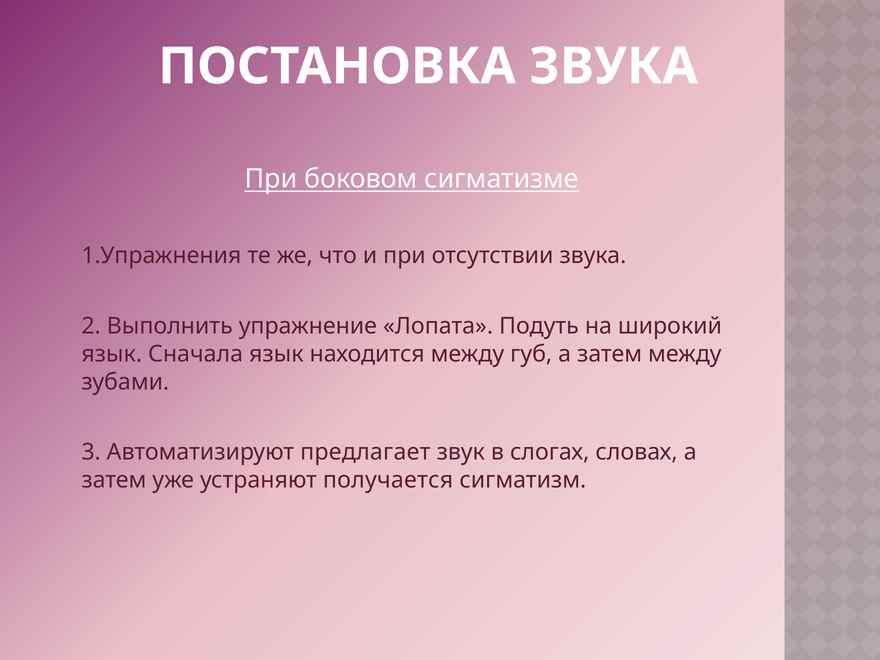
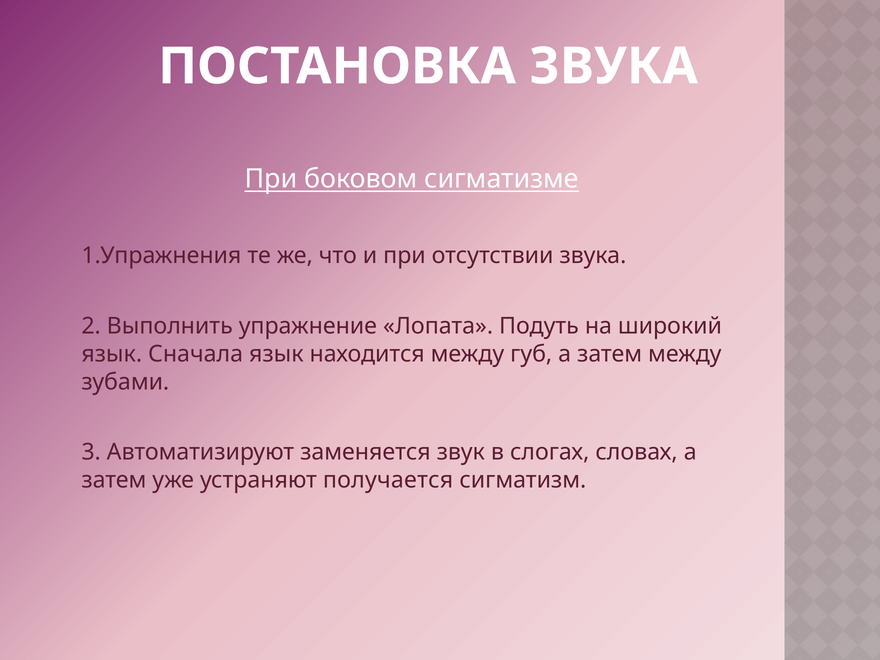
предлагает: предлагает -> заменяется
